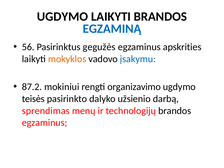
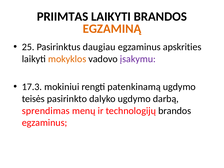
UGDYMO at (62, 17): UGDYMO -> PRIIMTAS
EGZAMINĄ colour: blue -> orange
56: 56 -> 25
gegužės: gegužės -> daugiau
įsakymu colour: blue -> purple
87.2: 87.2 -> 17.3
organizavimo: organizavimo -> patenkinamą
dalyko užsienio: užsienio -> ugdymo
